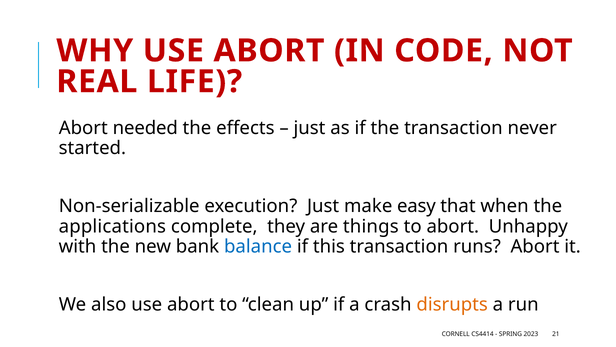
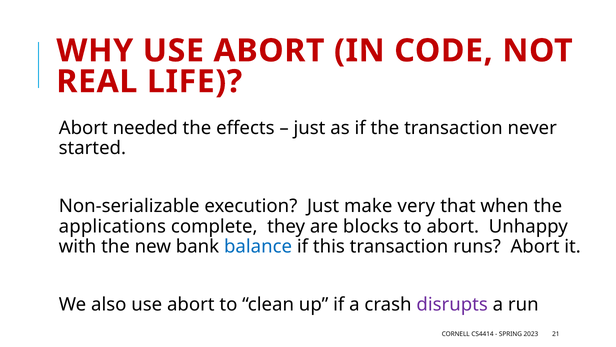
easy: easy -> very
things: things -> blocks
disrupts colour: orange -> purple
